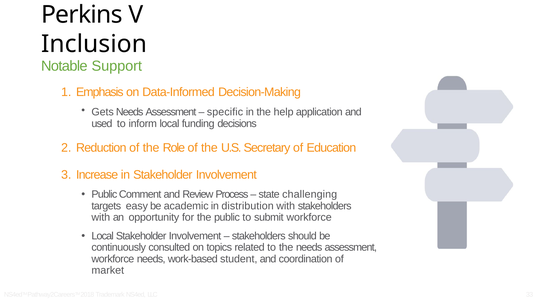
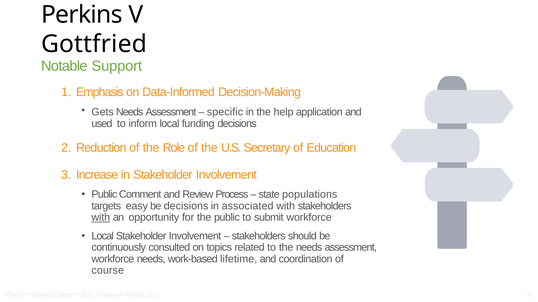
Inclusion: Inclusion -> Gottfried
challenging: challenging -> populations
be academic: academic -> decisions
distribution: distribution -> associated
with at (101, 218) underline: none -> present
student: student -> lifetime
market: market -> course
